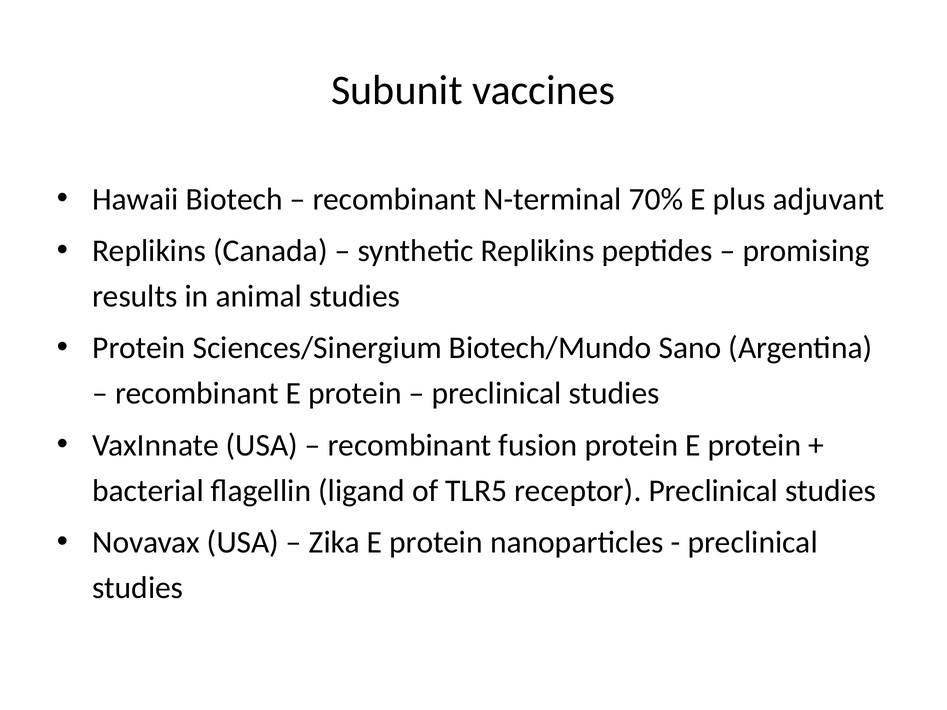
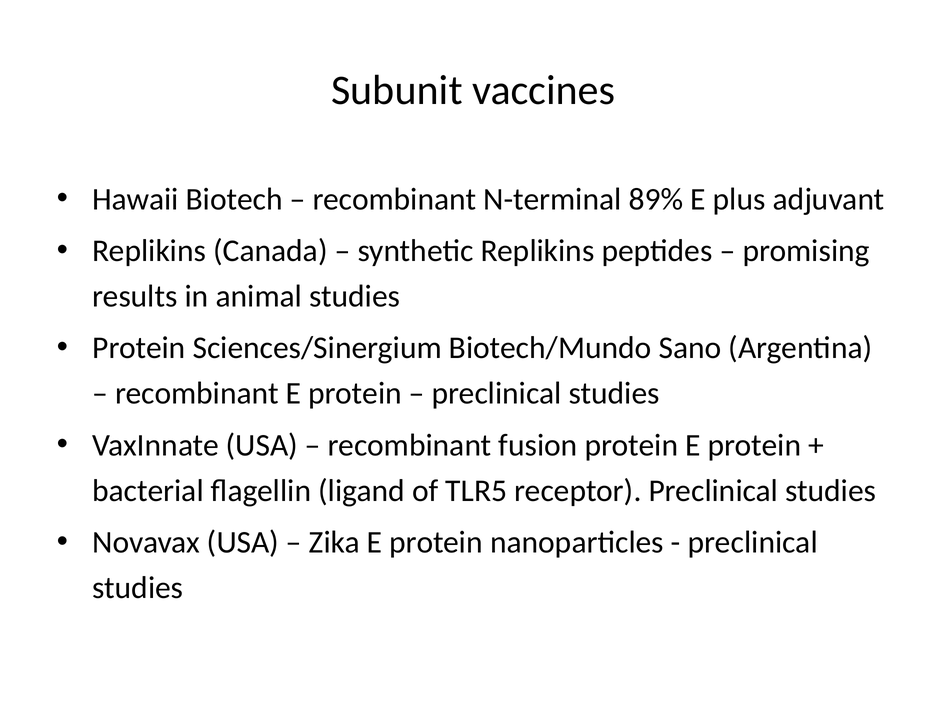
70%: 70% -> 89%
